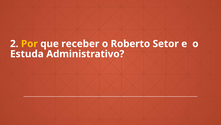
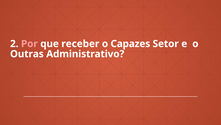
Por colour: yellow -> pink
Roberto: Roberto -> Capazes
Estuda: Estuda -> Outras
